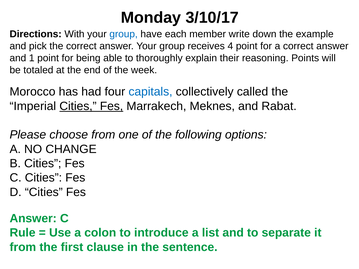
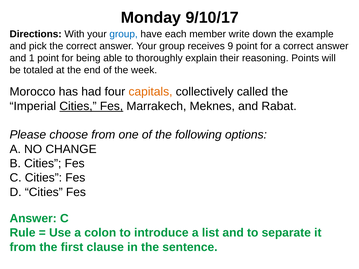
3/10/17: 3/10/17 -> 9/10/17
4: 4 -> 9
capitals colour: blue -> orange
